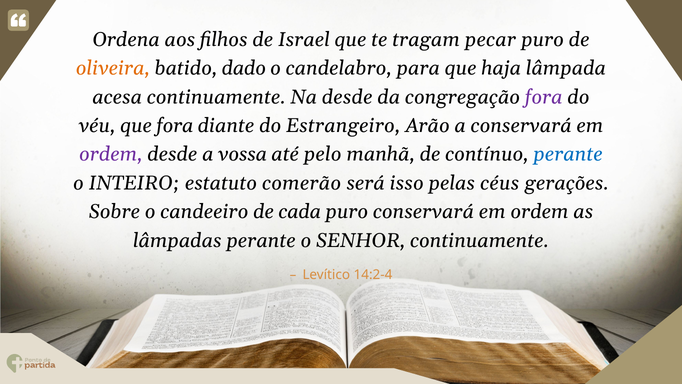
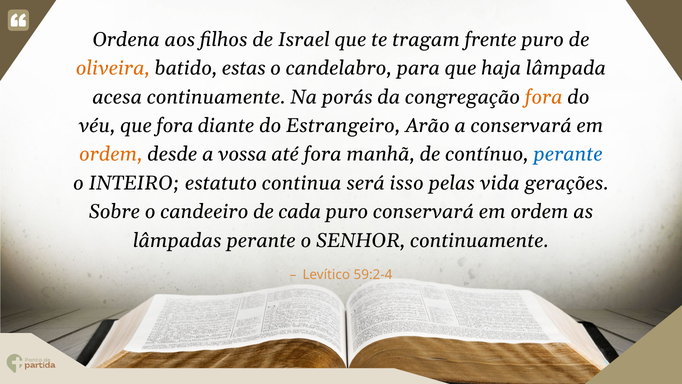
pecar: pecar -> frente
dado: dado -> estas
Na desde: desde -> porás
fora at (544, 97) colour: purple -> orange
ordem at (111, 154) colour: purple -> orange
até pelo: pelo -> fora
comerão: comerão -> continua
céus: céus -> vida
14:2-4: 14:2-4 -> 59:2-4
